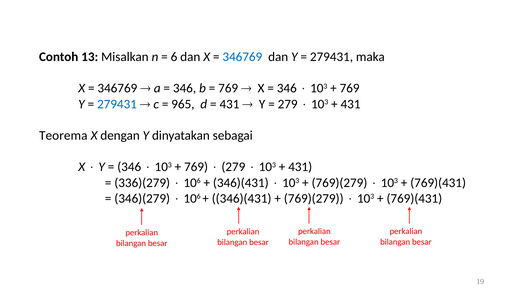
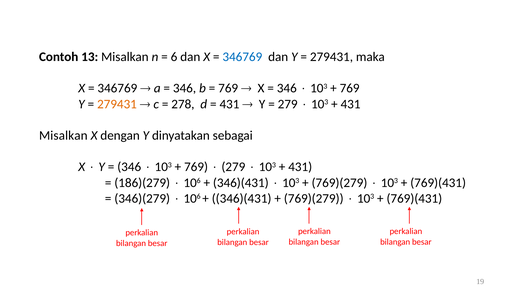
279431 at (117, 104) colour: blue -> orange
965: 965 -> 278
Teorema at (63, 135): Teorema -> Misalkan
336)(279: 336)(279 -> 186)(279
